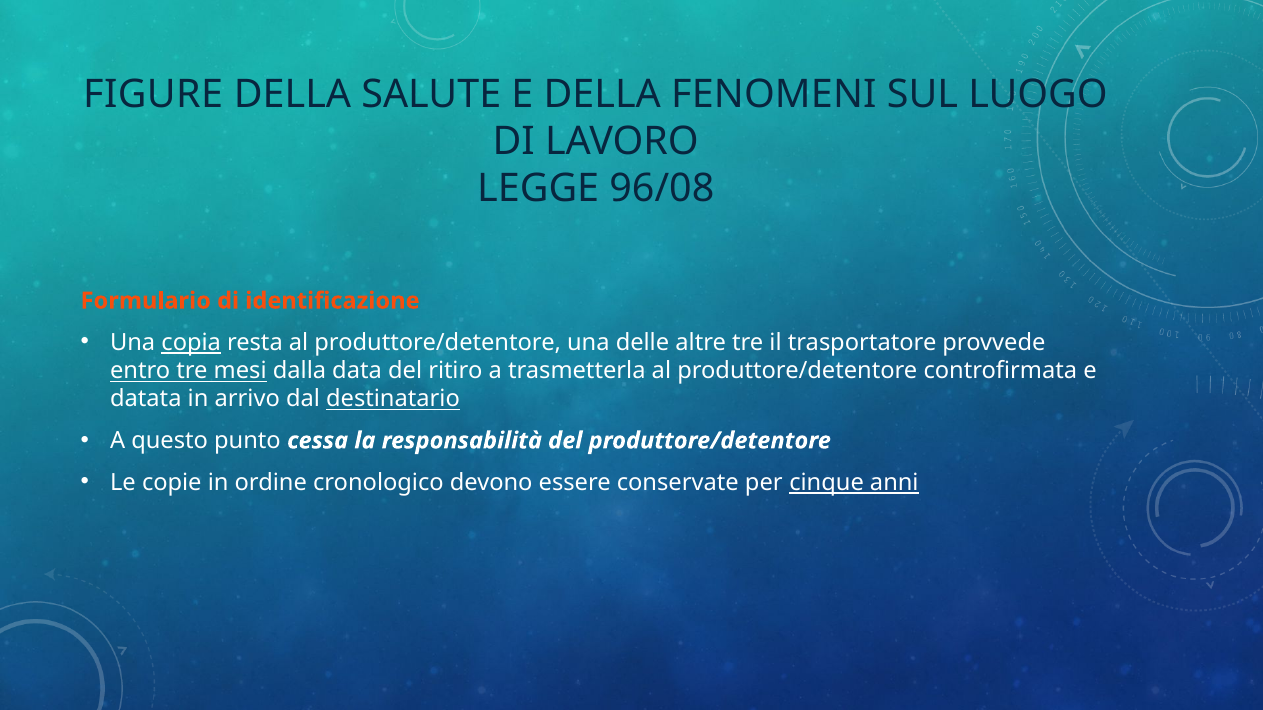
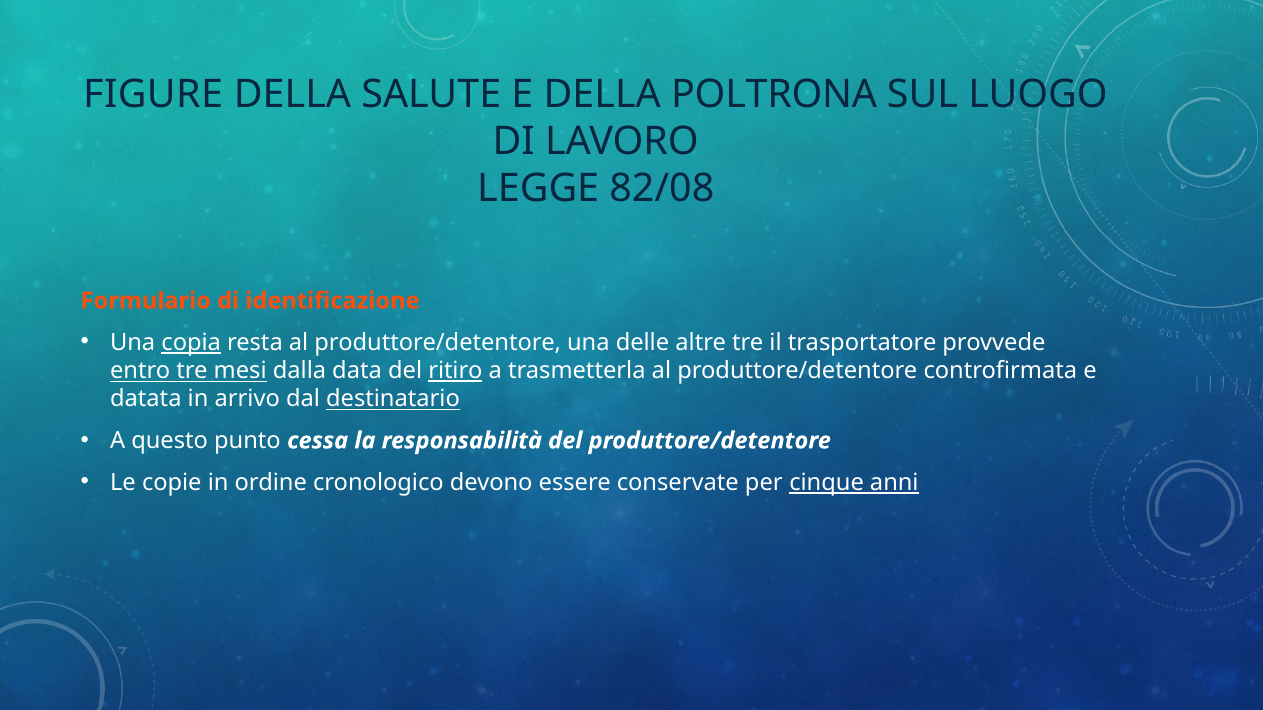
FENOMENI: FENOMENI -> POLTRONA
96/08: 96/08 -> 82/08
ritiro underline: none -> present
